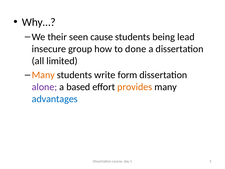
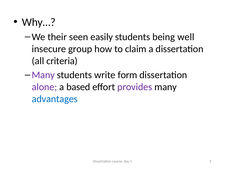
cause: cause -> easily
lead: lead -> well
done: done -> claim
limited: limited -> criteria
Many at (43, 75) colour: orange -> purple
provides colour: orange -> purple
